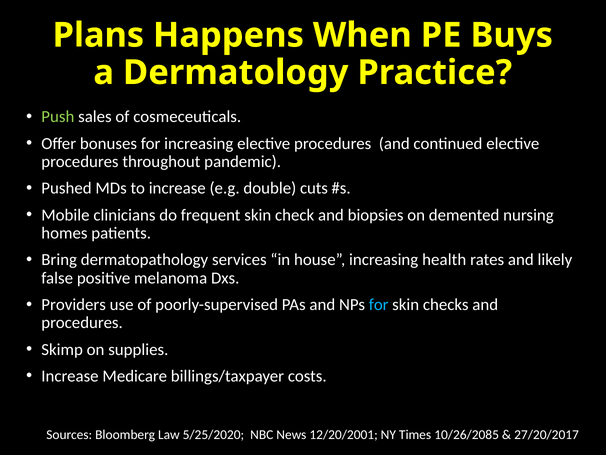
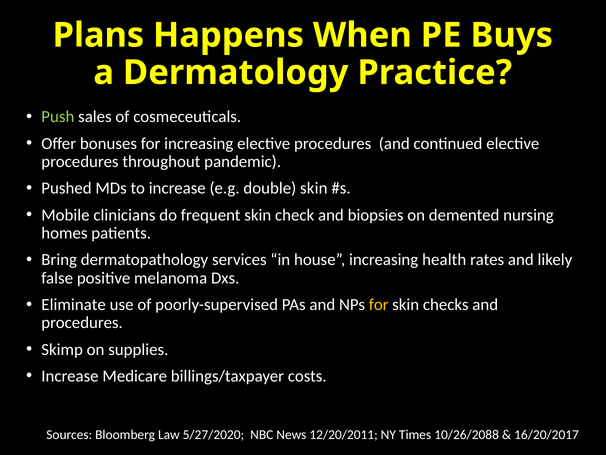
double cuts: cuts -> skin
Providers: Providers -> Eliminate
for at (379, 304) colour: light blue -> yellow
5/25/2020: 5/25/2020 -> 5/27/2020
12/20/2001: 12/20/2001 -> 12/20/2011
10/26/2085: 10/26/2085 -> 10/26/2088
27/20/2017: 27/20/2017 -> 16/20/2017
